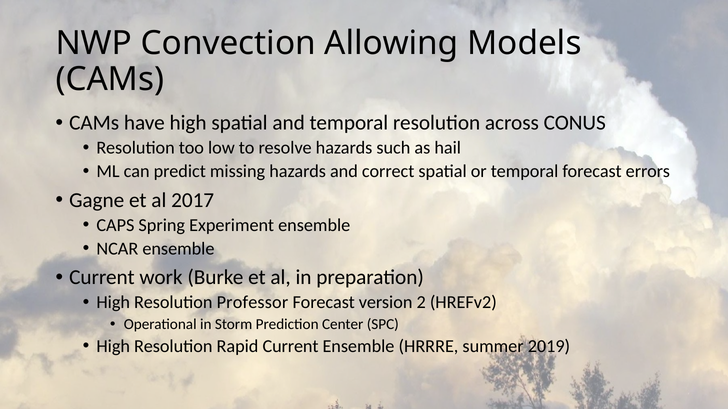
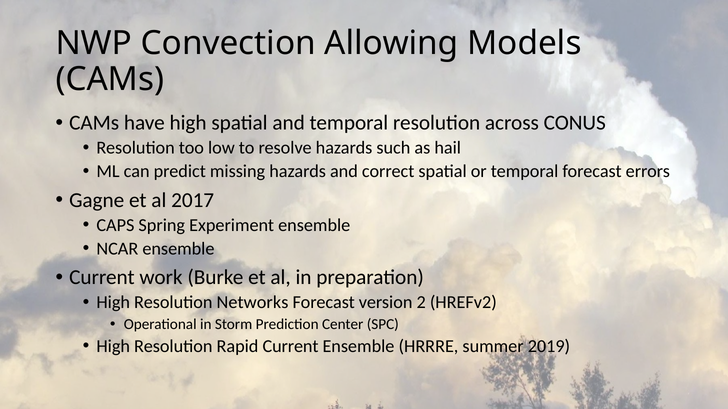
Professor: Professor -> Networks
